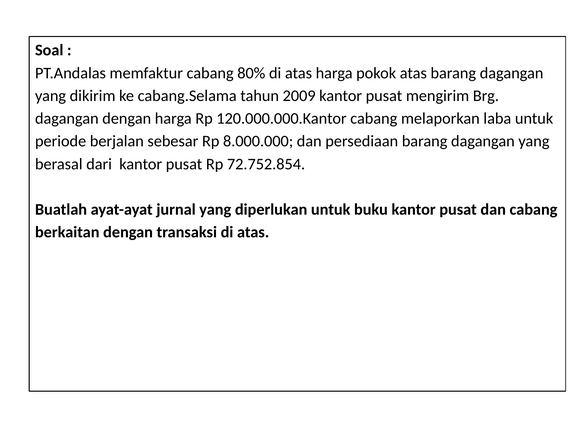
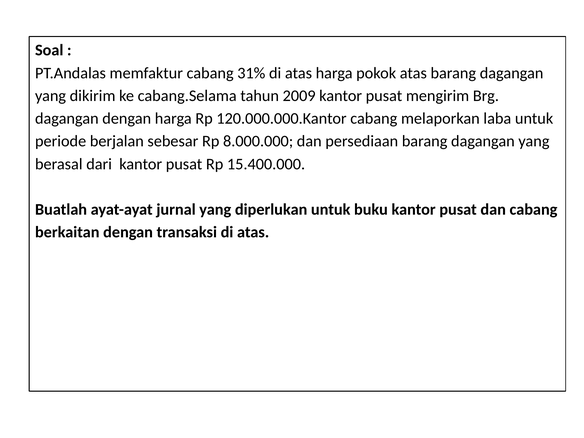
80%: 80% -> 31%
72.752.854: 72.752.854 -> 15.400.000
